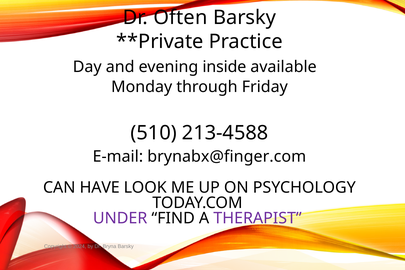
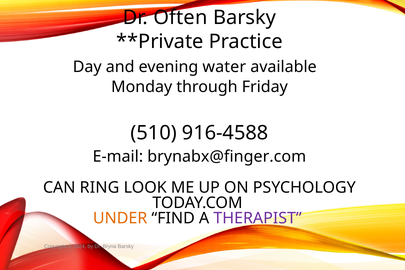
inside: inside -> water
213-4588: 213-4588 -> 916-4588
HAVE: HAVE -> RING
UNDER colour: purple -> orange
